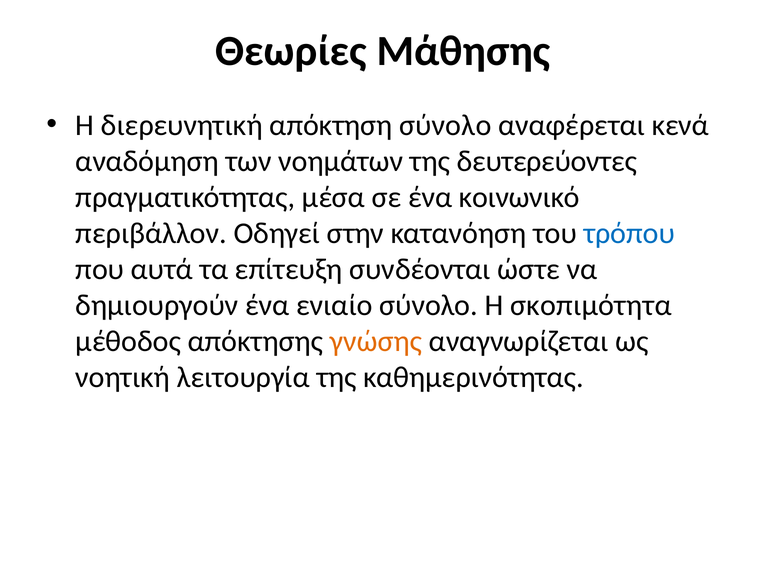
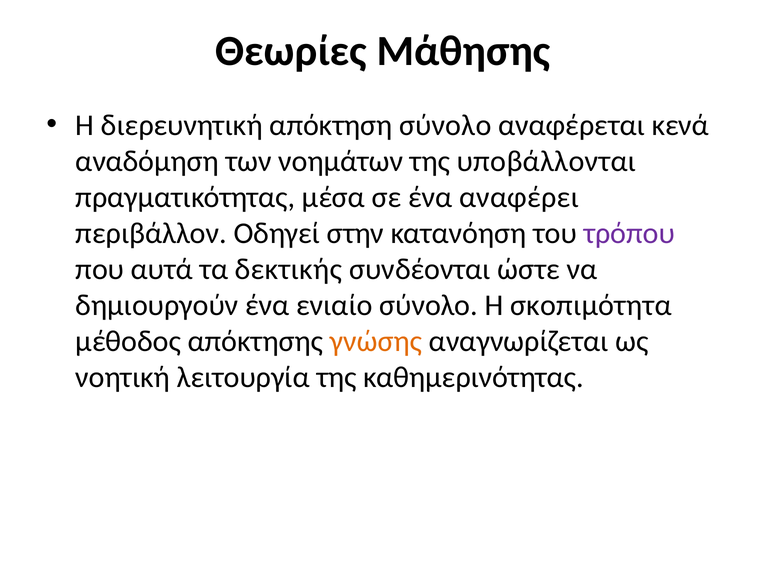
δευτερεύοντες: δευτερεύοντες -> υποβάλλονται
κοινωνικό: κοινωνικό -> αναφέρει
τρόπου colour: blue -> purple
επίτευξη: επίτευξη -> δεκτικής
